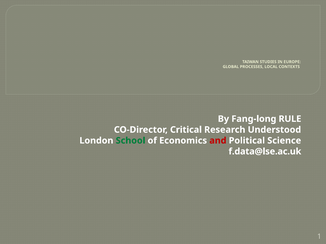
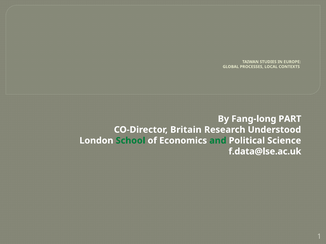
RULE: RULE -> PART
Critical: Critical -> Britain
and colour: red -> green
